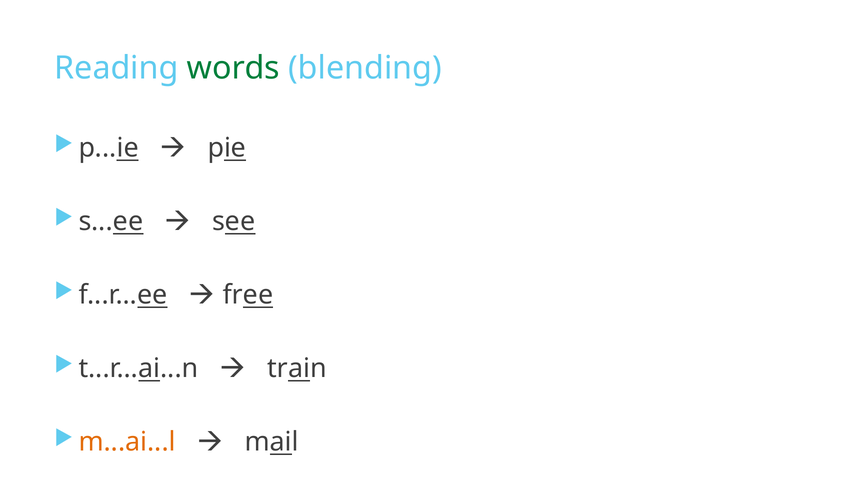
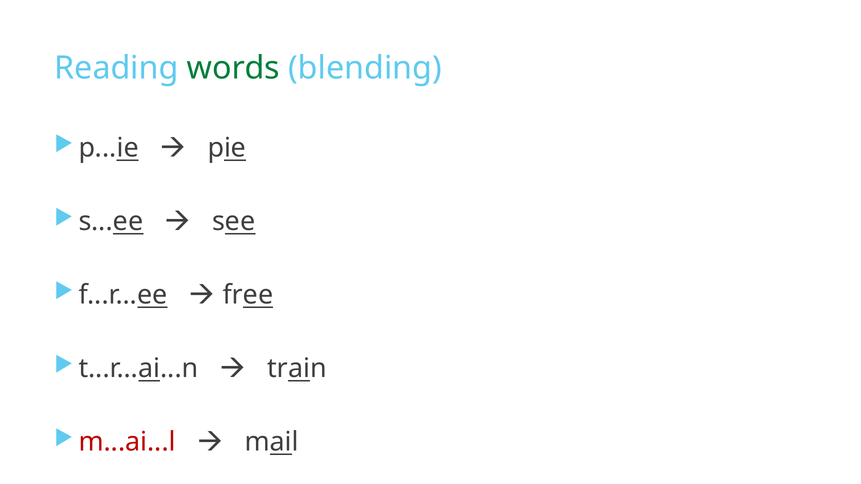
m...ai...l colour: orange -> red
